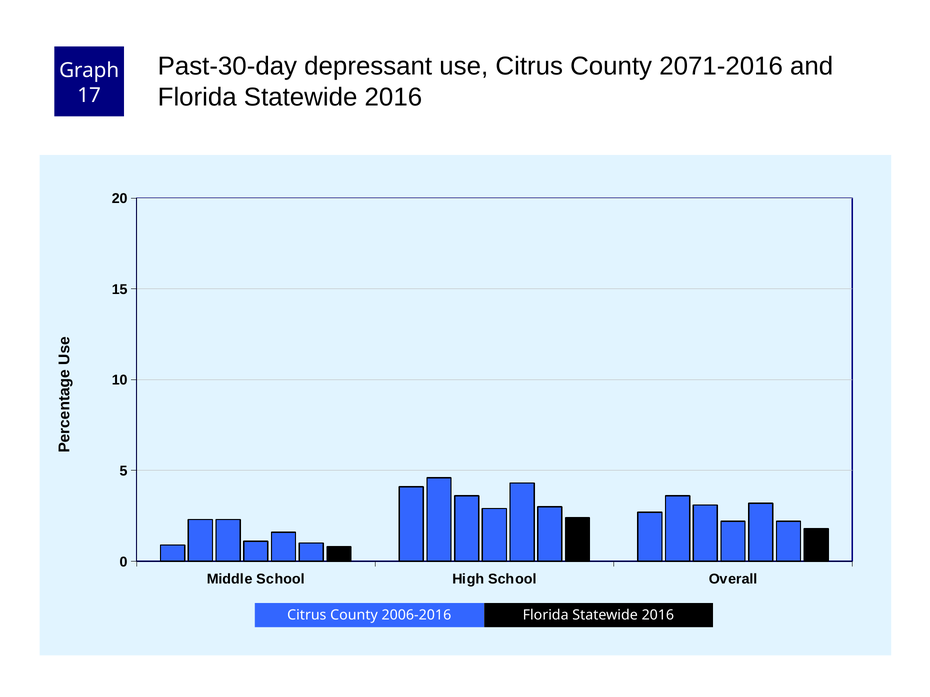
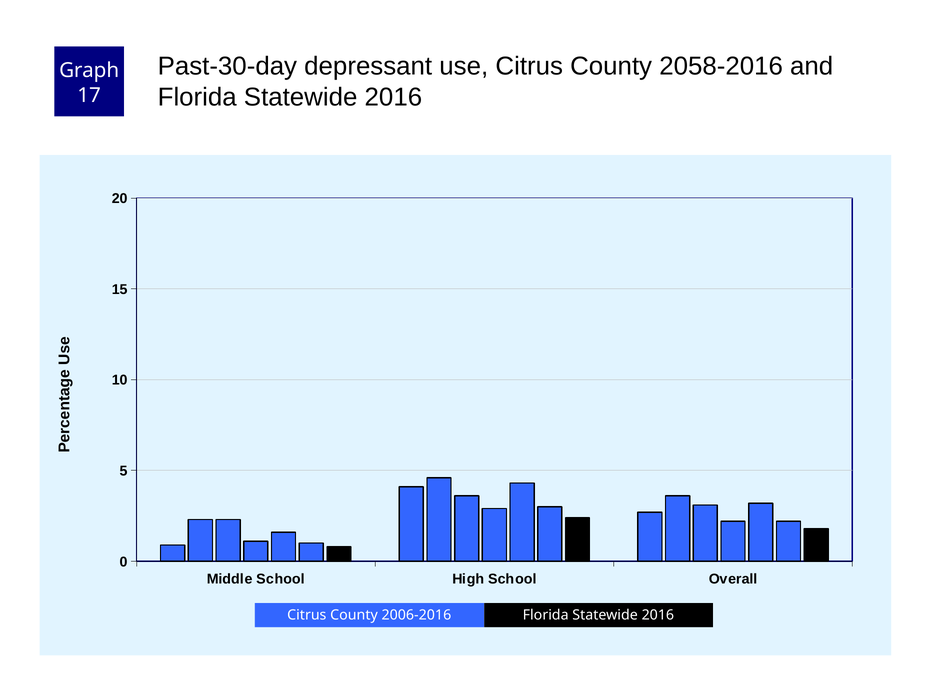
2071-2016: 2071-2016 -> 2058-2016
